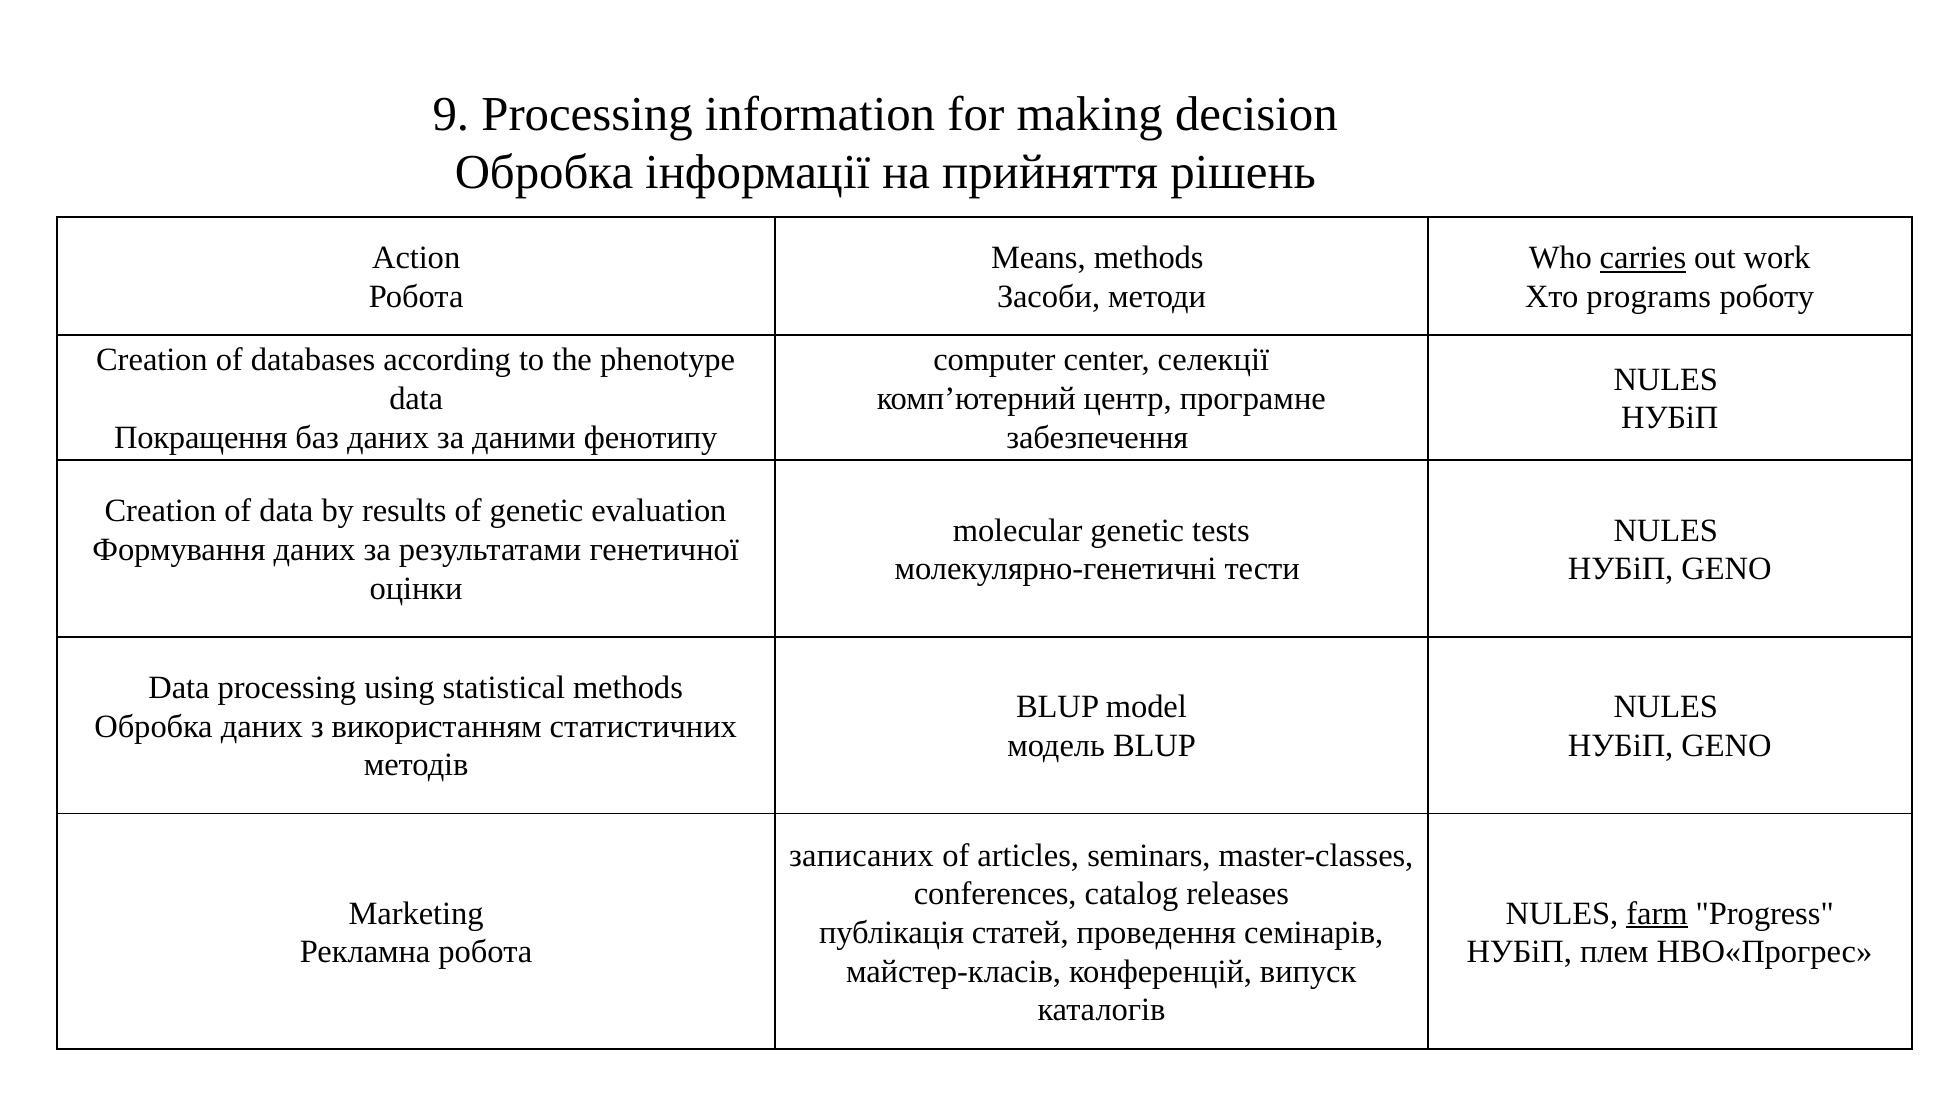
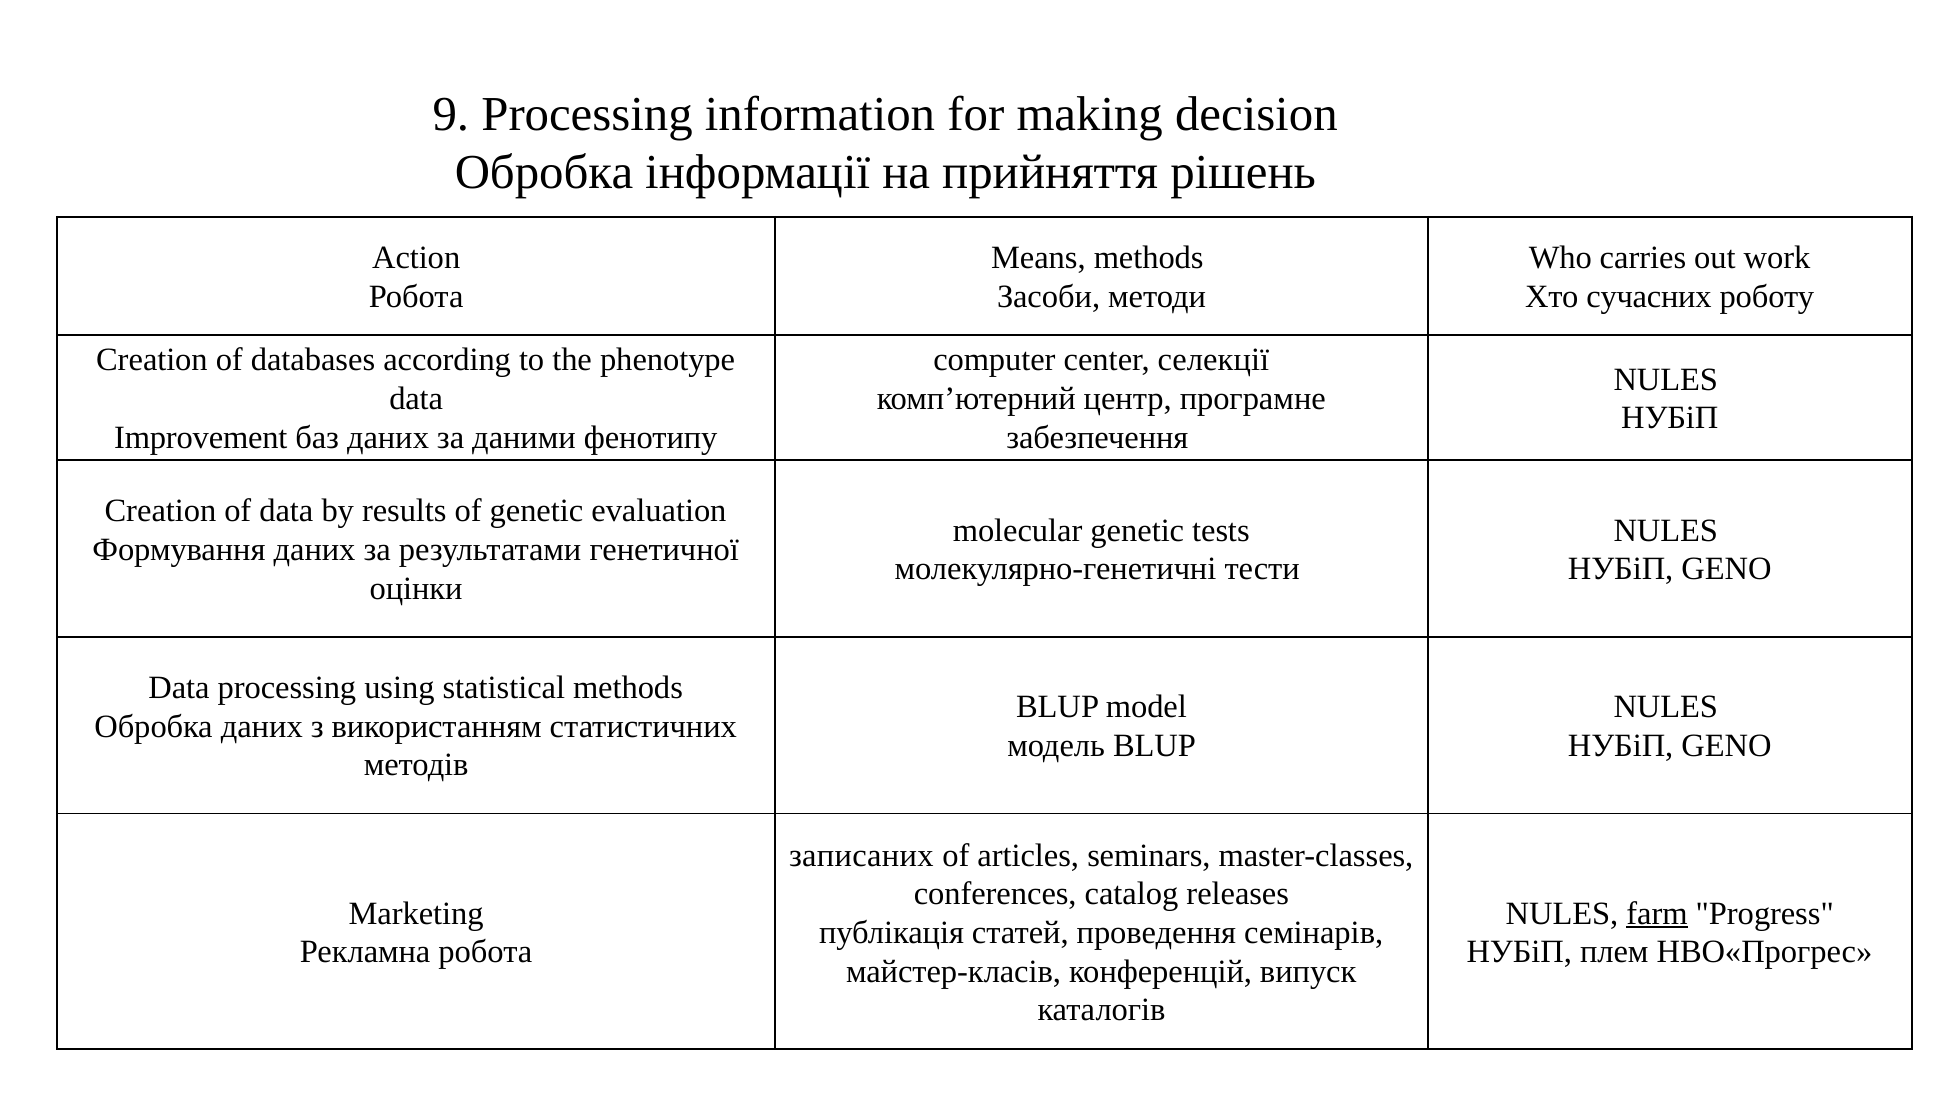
carries underline: present -> none
programs: programs -> сучасних
Покращення: Покращення -> Improvement
